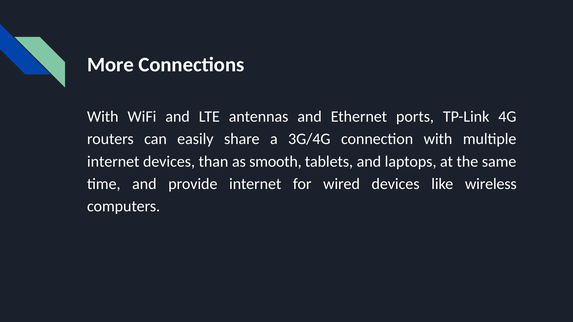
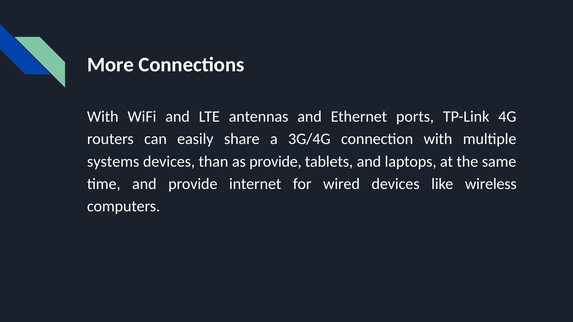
internet at (113, 162): internet -> systems
as smooth: smooth -> provide
